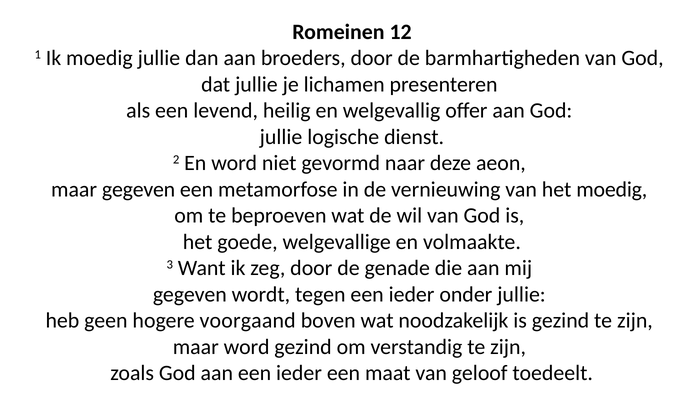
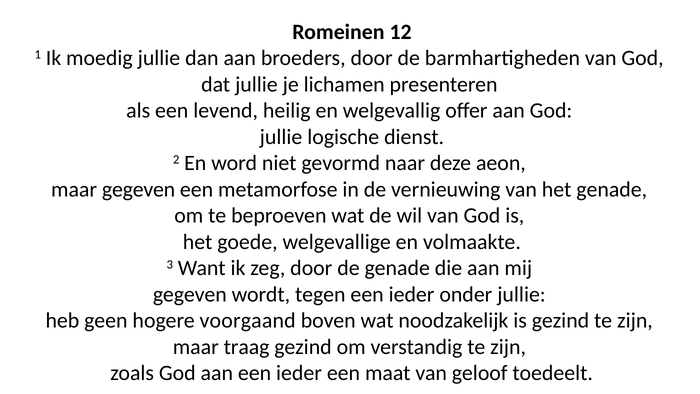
het moedig: moedig -> genade
maar word: word -> traag
